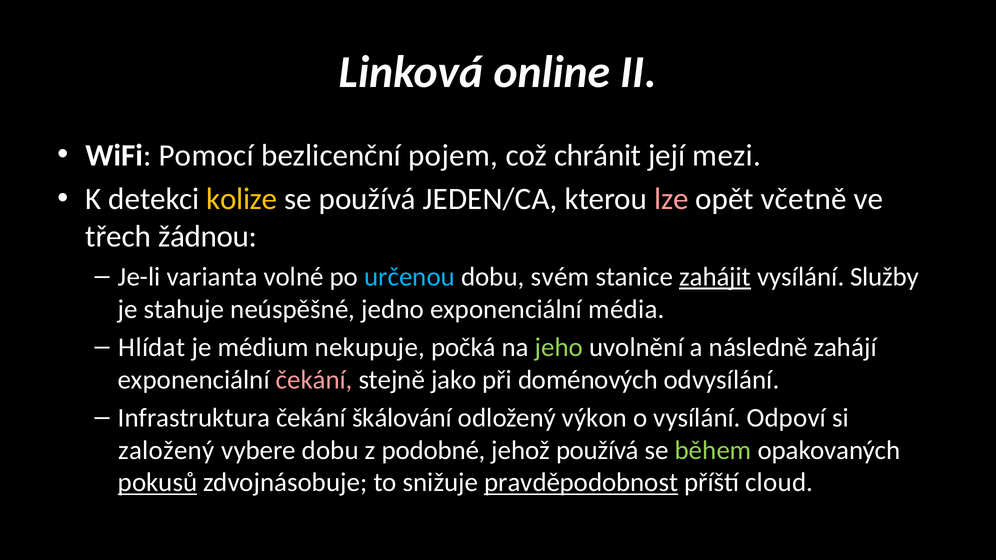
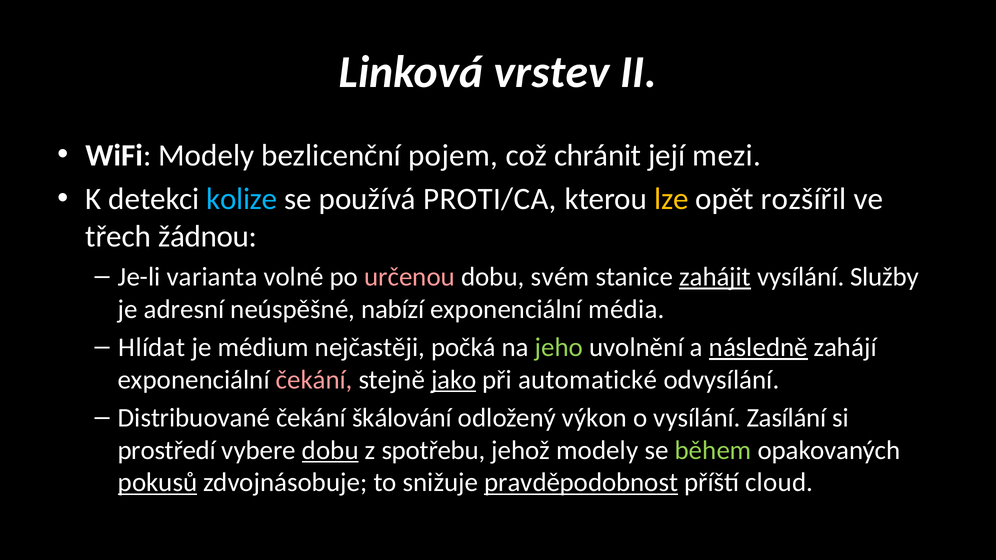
online: online -> vrstev
WiFi Pomocí: Pomocí -> Modely
kolize colour: yellow -> light blue
JEDEN/CA: JEDEN/CA -> PROTI/CA
lze colour: pink -> yellow
včetně: včetně -> rozšířil
určenou colour: light blue -> pink
stahuje: stahuje -> adresní
jedno: jedno -> nabízí
nekupuje: nekupuje -> nejčastěji
následně underline: none -> present
jako underline: none -> present
doménových: doménových -> automatické
Infrastruktura: Infrastruktura -> Distribuované
Odpoví: Odpoví -> Zasílání
založený: založený -> prostředí
dobu at (330, 450) underline: none -> present
podobné: podobné -> spotřebu
jehož používá: používá -> modely
